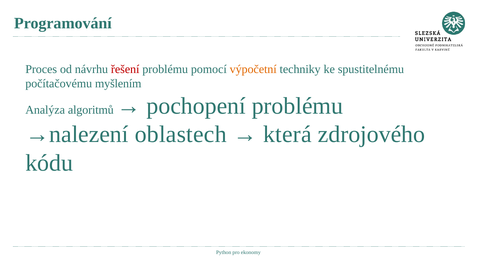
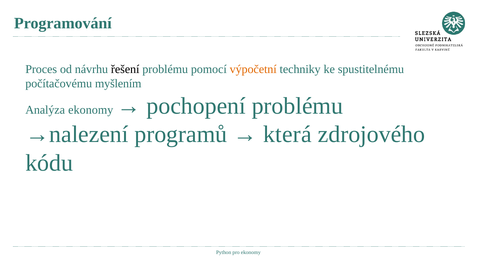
řešení colour: red -> black
Analýza algoritmů: algoritmů -> ekonomy
oblastech: oblastech -> programů
